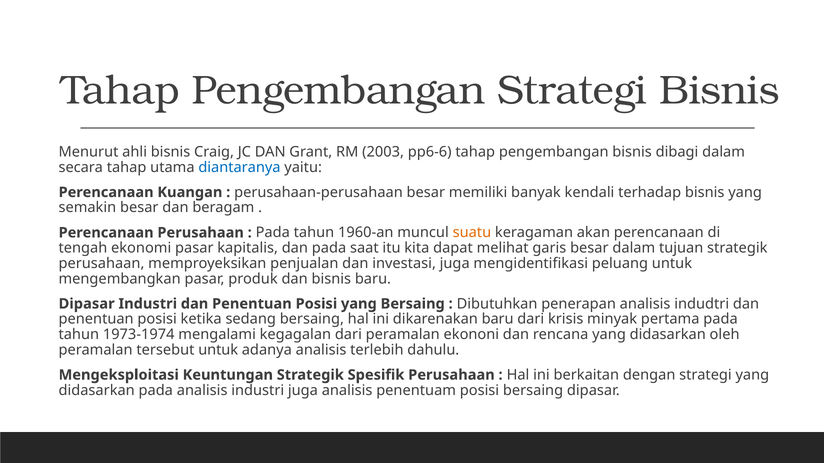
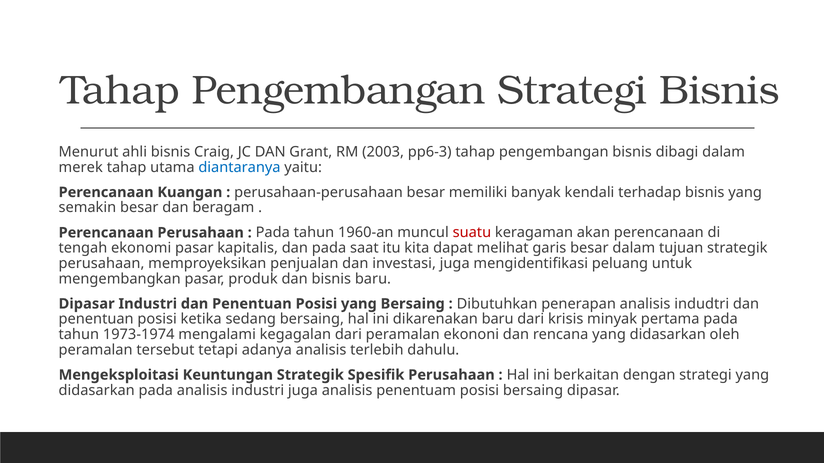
pp6-6: pp6-6 -> pp6-3
secara: secara -> merek
suatu colour: orange -> red
tersebut untuk: untuk -> tetapi
